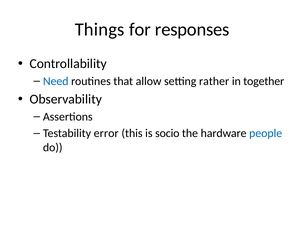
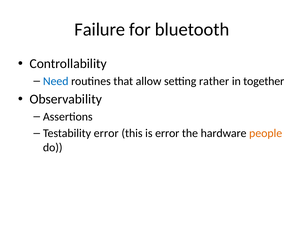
Things: Things -> Failure
responses: responses -> bluetooth
is socio: socio -> error
people colour: blue -> orange
